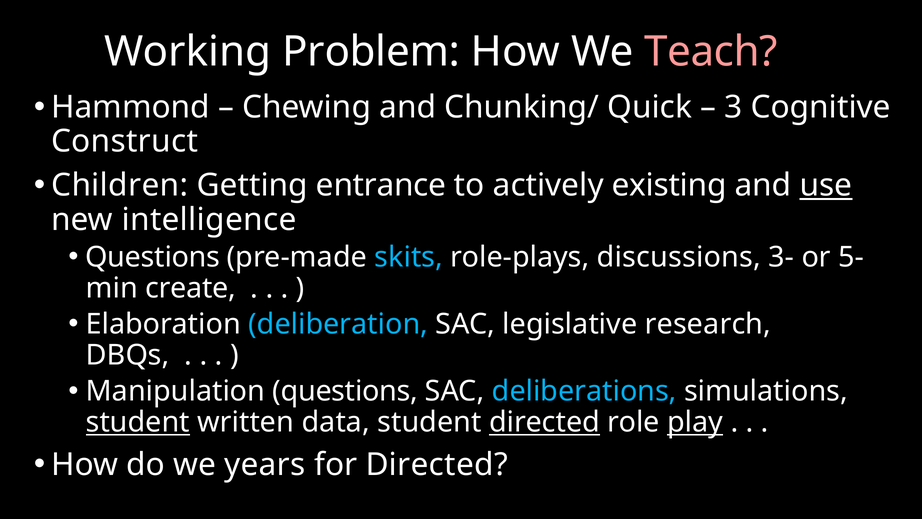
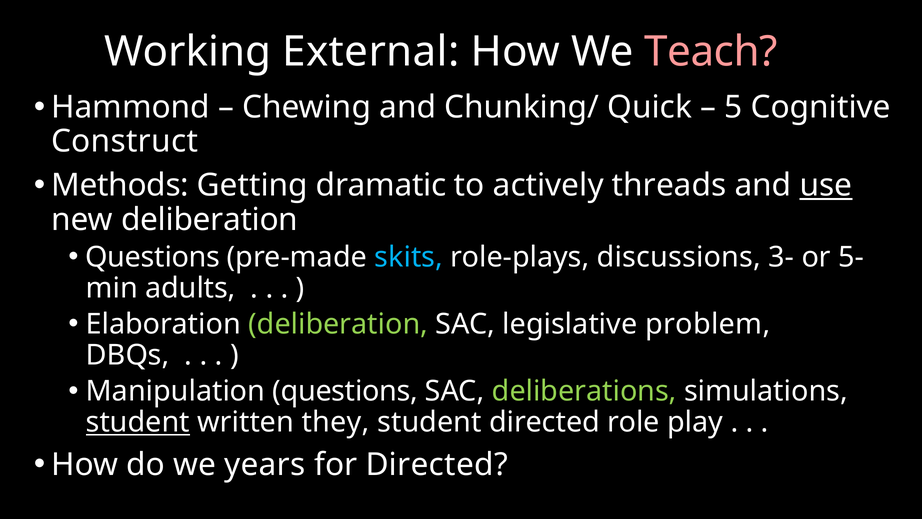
Problem: Problem -> External
3: 3 -> 5
Children: Children -> Methods
entrance: entrance -> dramatic
existing: existing -> threads
new intelligence: intelligence -> deliberation
create: create -> adults
deliberation at (338, 324) colour: light blue -> light green
research: research -> problem
deliberations colour: light blue -> light green
data: data -> they
directed at (544, 422) underline: present -> none
play underline: present -> none
